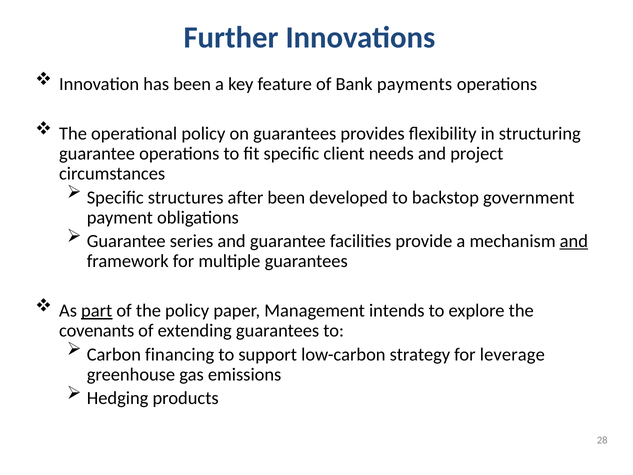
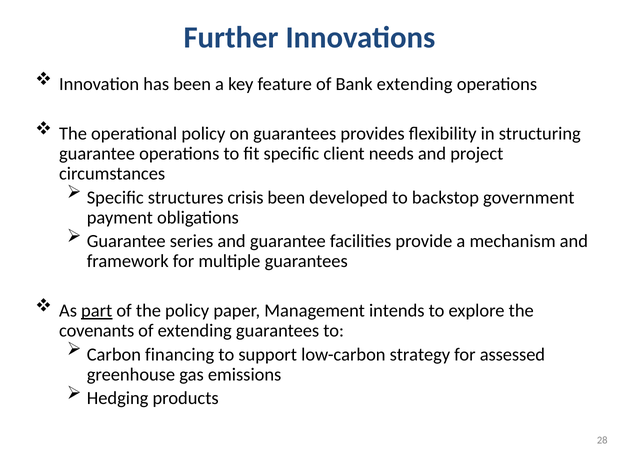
Bank payments: payments -> extending
after: after -> crisis
and at (574, 241) underline: present -> none
leverage: leverage -> assessed
